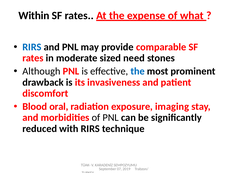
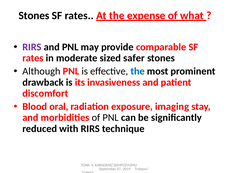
Within at (34, 16): Within -> Stones
RIRS at (32, 47) colour: blue -> purple
need: need -> safer
